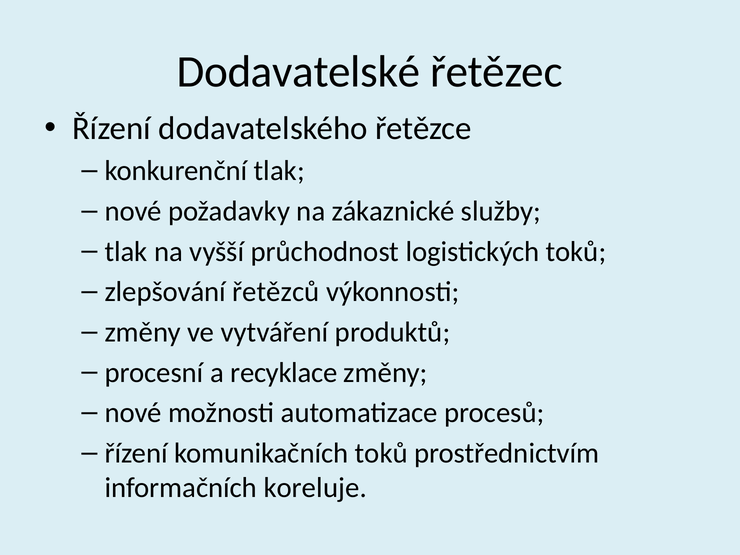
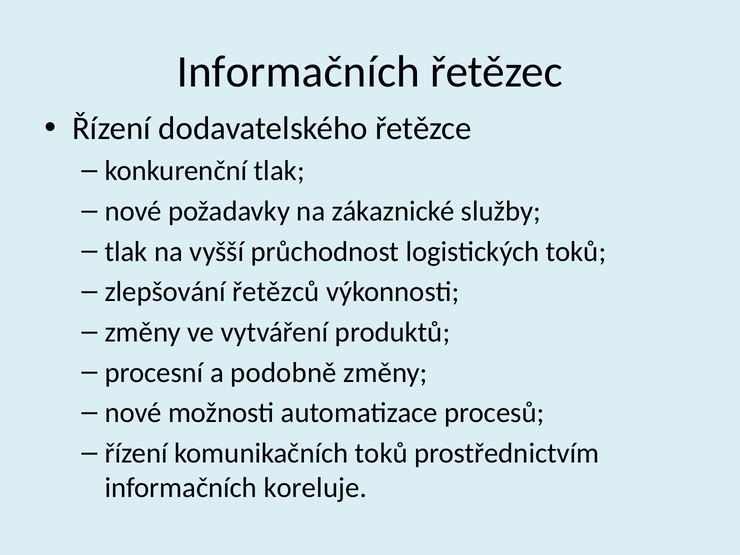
Dodavatelské at (299, 72): Dodavatelské -> Informačních
recyklace: recyklace -> podobně
